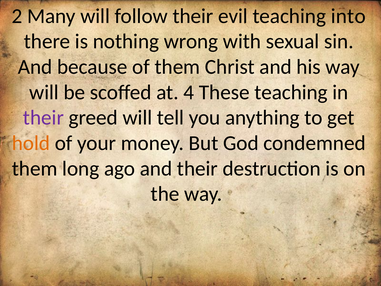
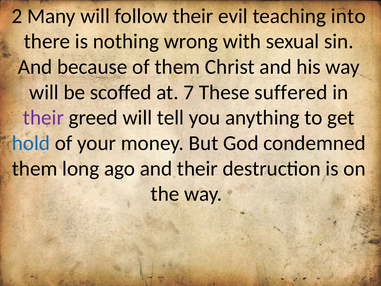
4: 4 -> 7
These teaching: teaching -> suffered
hold colour: orange -> blue
